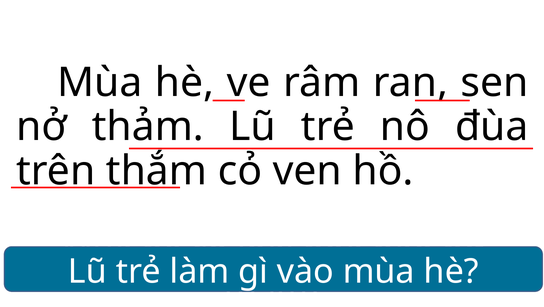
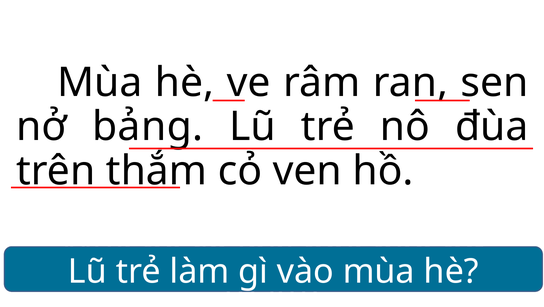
thảm: thảm -> bảng
